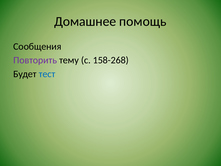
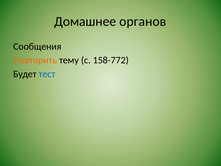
помощь: помощь -> органов
Повторить colour: purple -> orange
158-268: 158-268 -> 158-772
